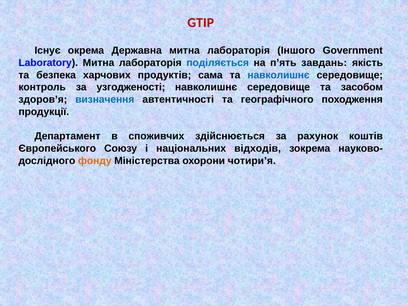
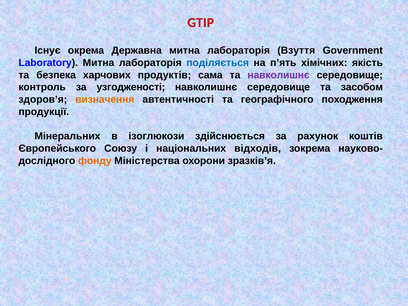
Іншого: Іншого -> Взуття
завдань: завдань -> хімічних
навколишнє at (279, 75) colour: blue -> purple
визначення colour: blue -> orange
Департамент: Департамент -> Мінеральних
споживчих: споживчих -> ізоглюкози
чотири’я: чотири’я -> зразків’я
